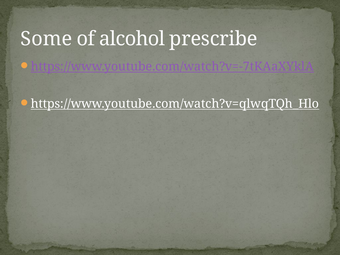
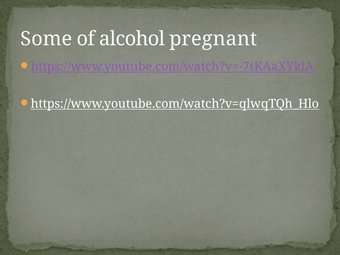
prescribe: prescribe -> pregnant
